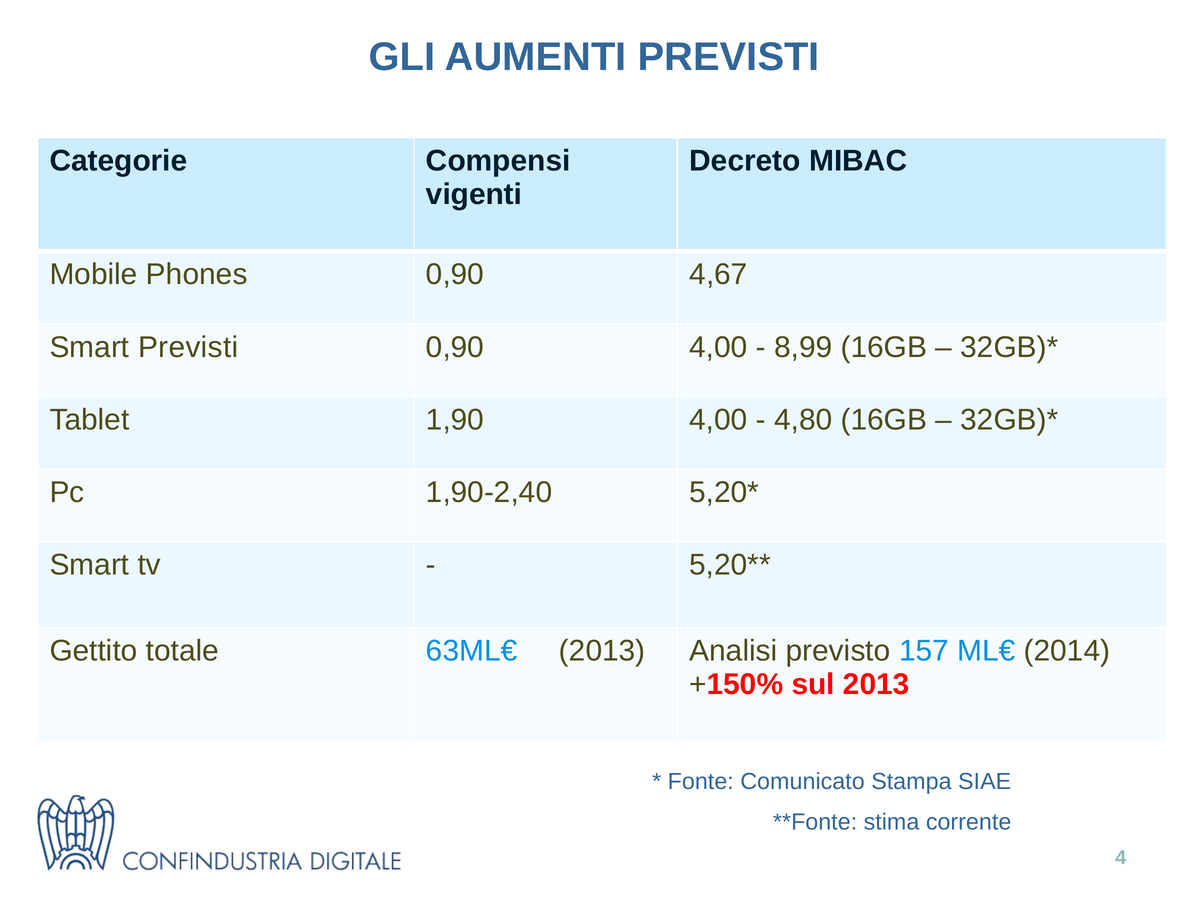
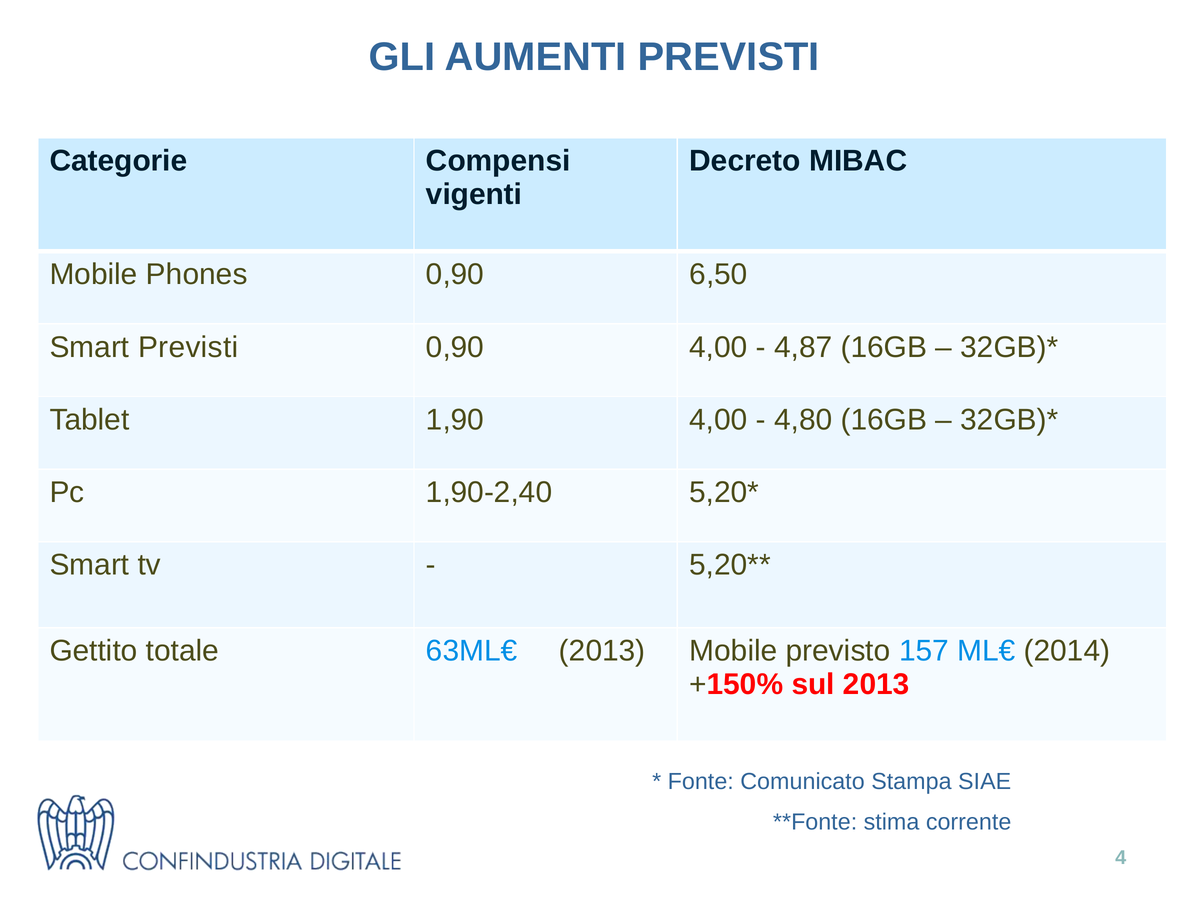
4,67: 4,67 -> 6,50
8,99: 8,99 -> 4,87
2013 Analisi: Analisi -> Mobile
